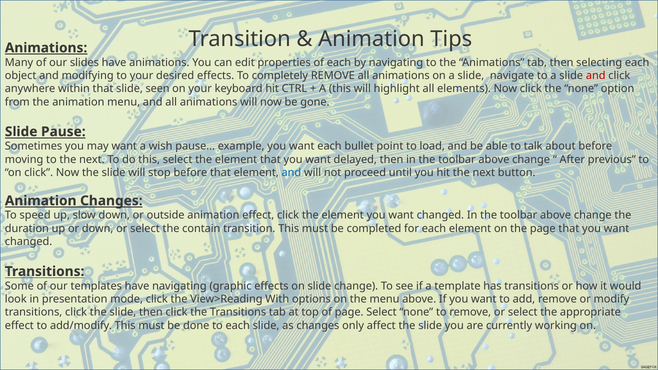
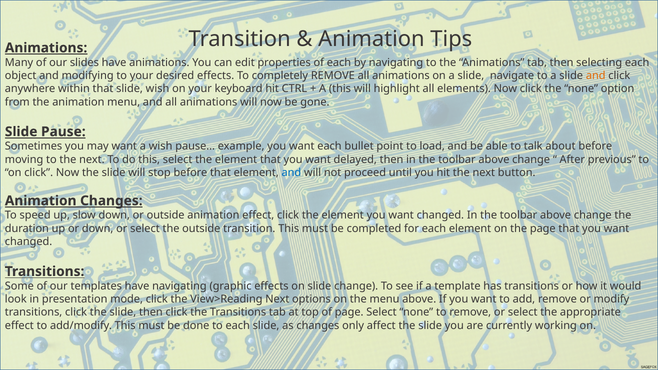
and at (596, 76) colour: red -> orange
slide seen: seen -> wish
the contain: contain -> outside
View>Reading With: With -> Next
